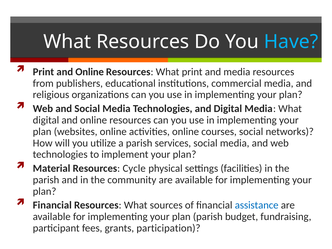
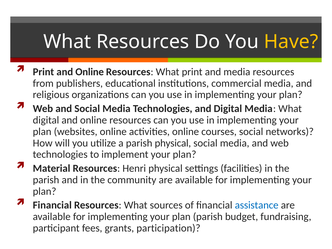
Have colour: light blue -> yellow
parish services: services -> physical
Cycle: Cycle -> Henri
